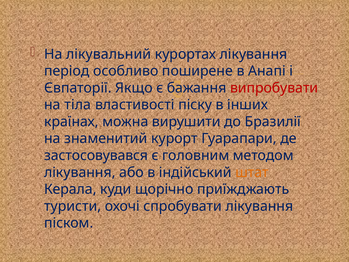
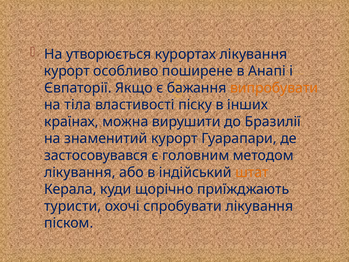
лікувальний: лікувальний -> утворюється
період at (67, 71): період -> курорт
випробувати colour: red -> orange
